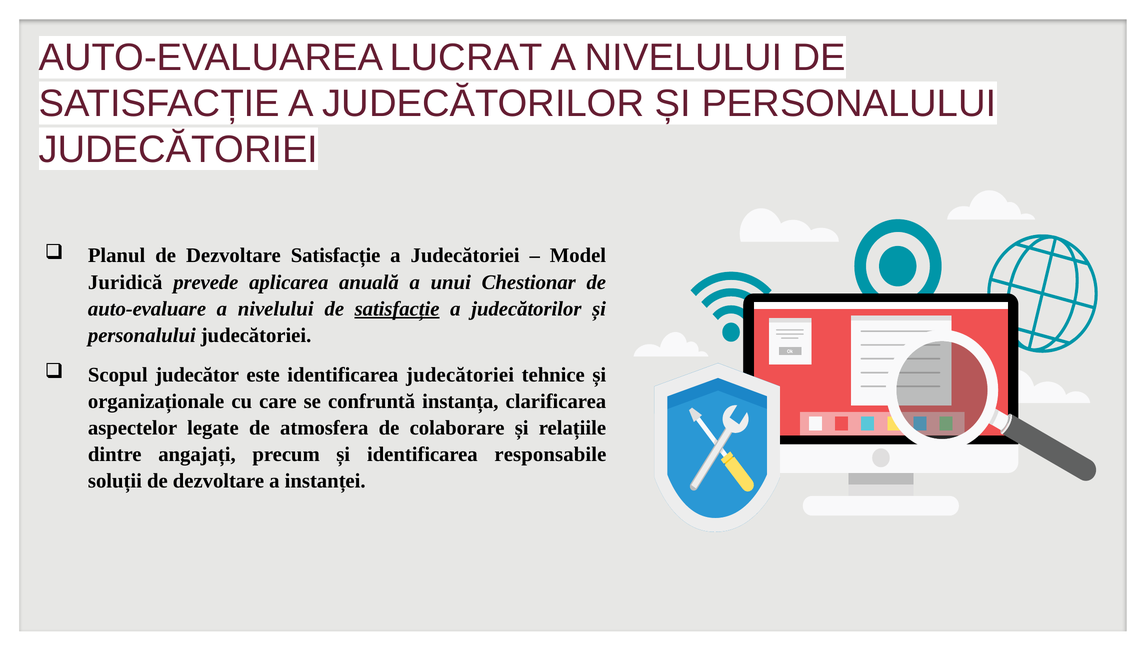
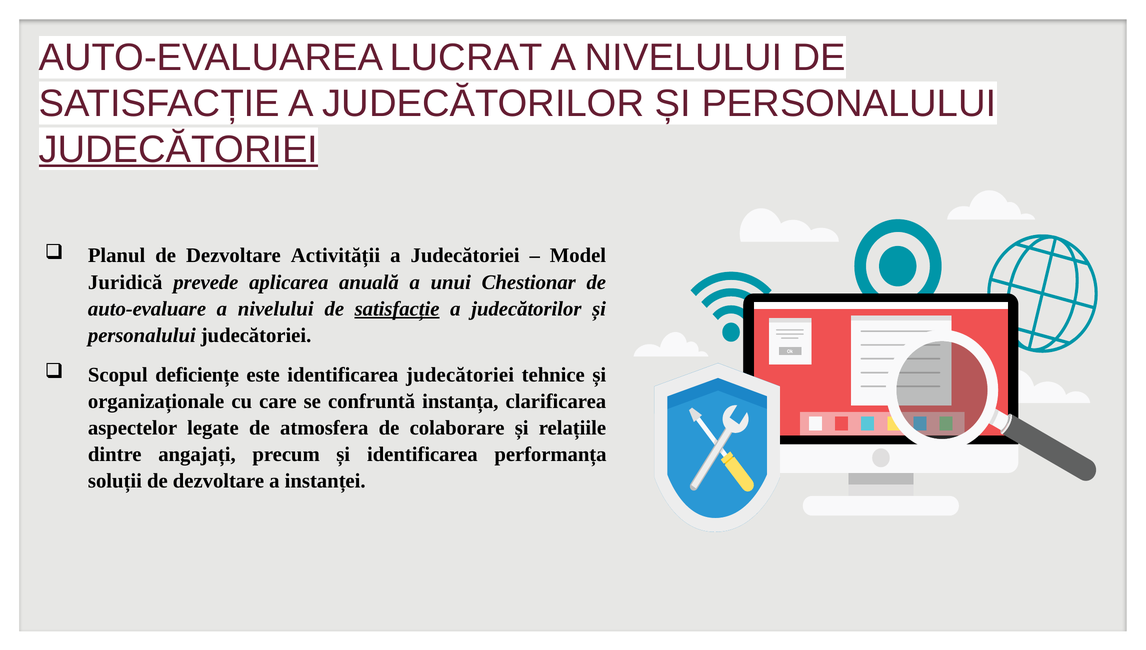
JUDECĂTORIEI at (178, 149) underline: none -> present
Dezvoltare Satisfacție: Satisfacție -> Activității
judecător: judecător -> deficiențe
responsabile: responsabile -> performanța
